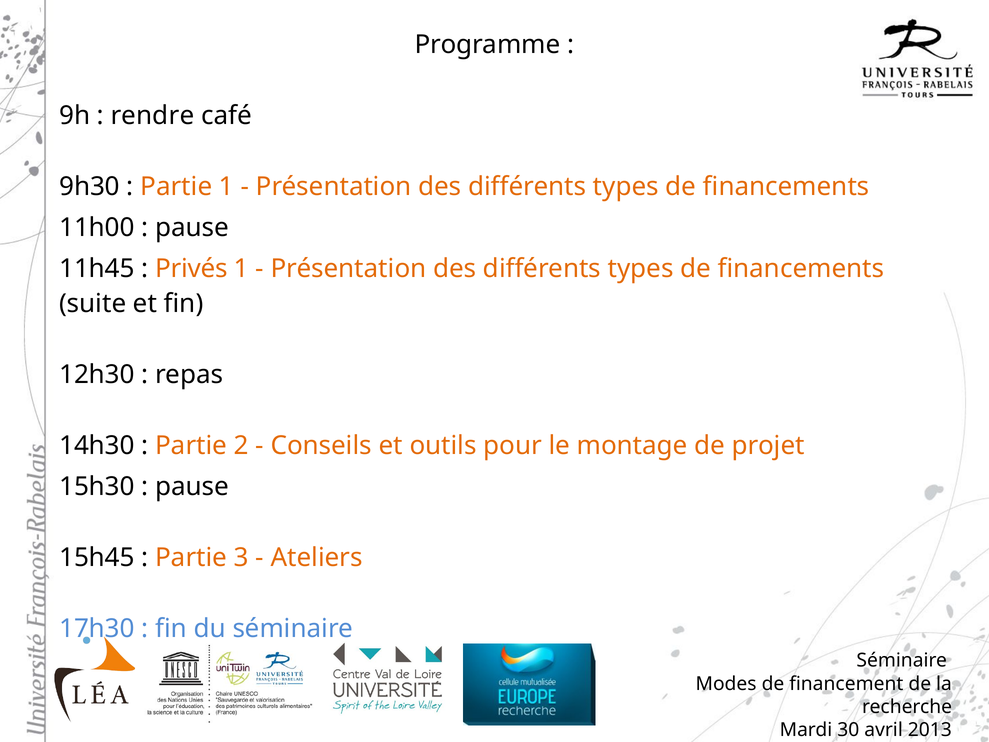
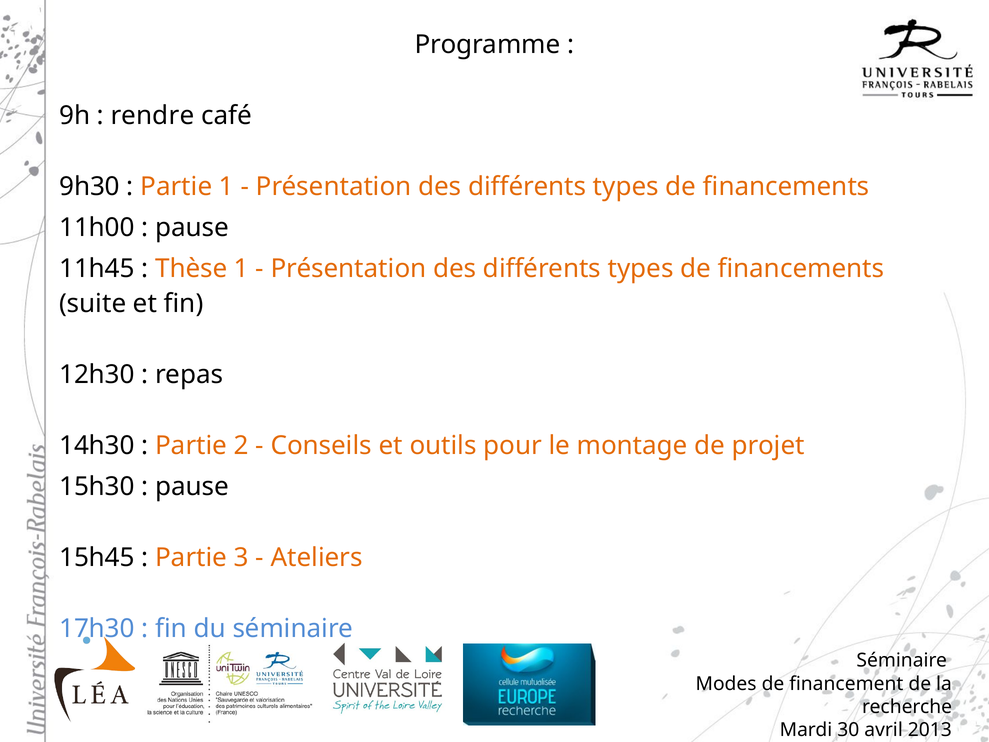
Privés: Privés -> Thèse
